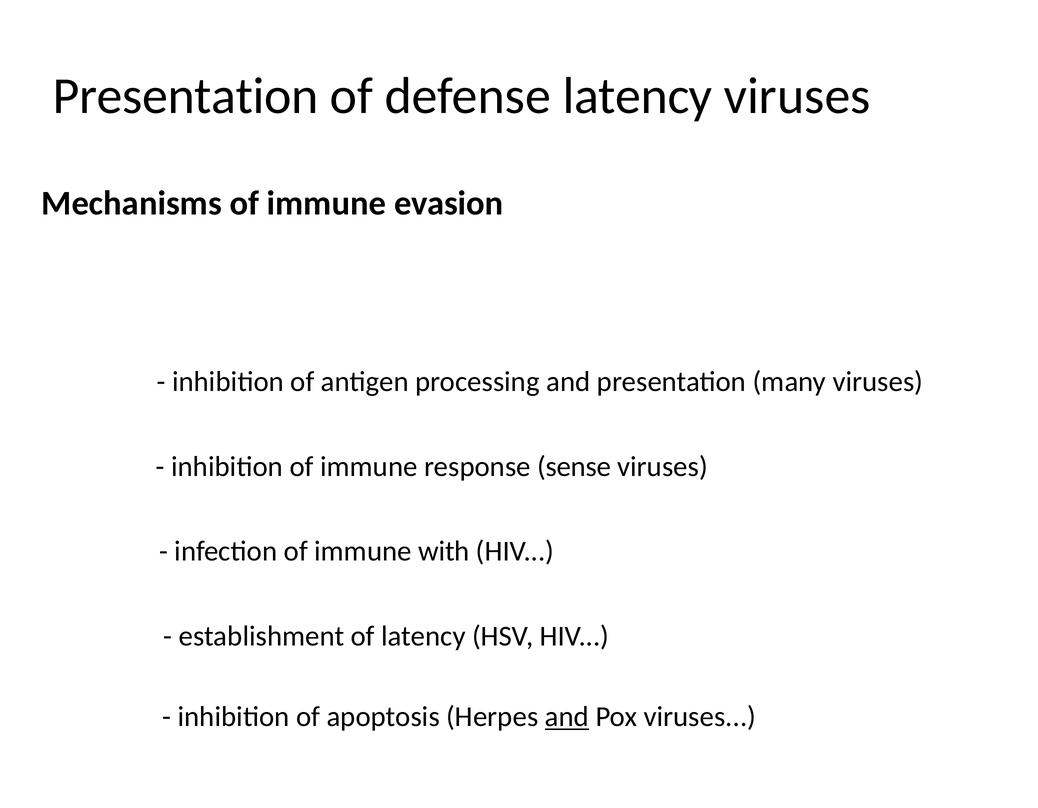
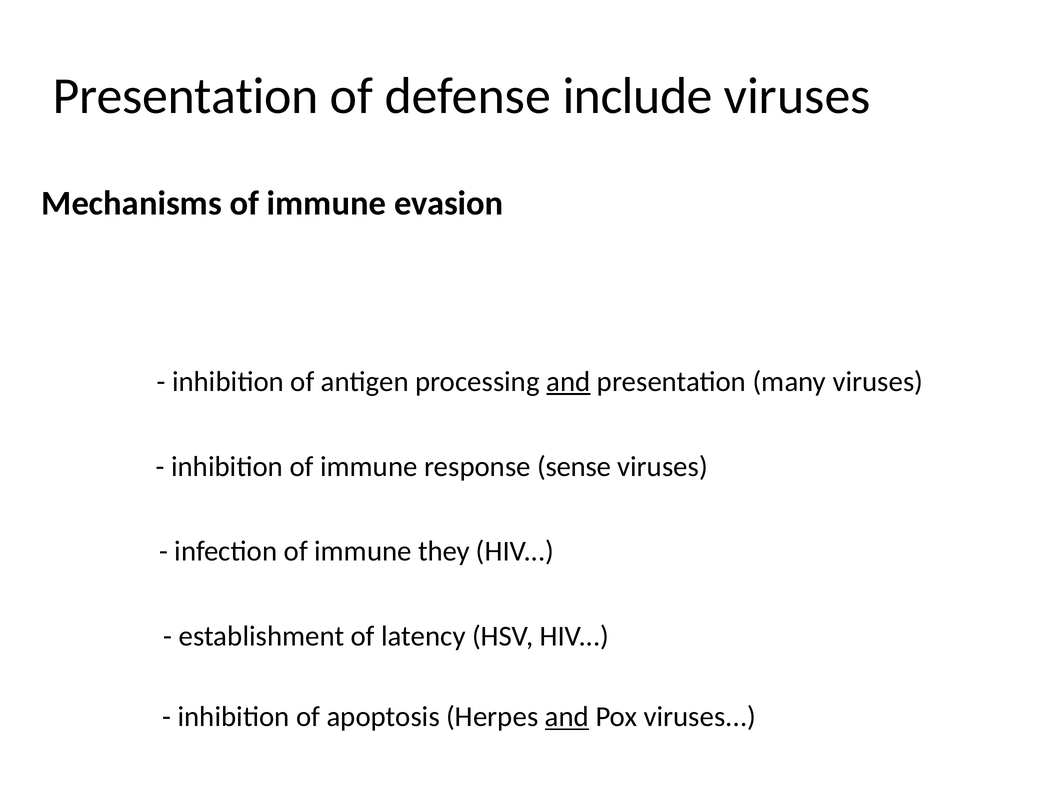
defense latency: latency -> include
and at (568, 381) underline: none -> present
with: with -> they
